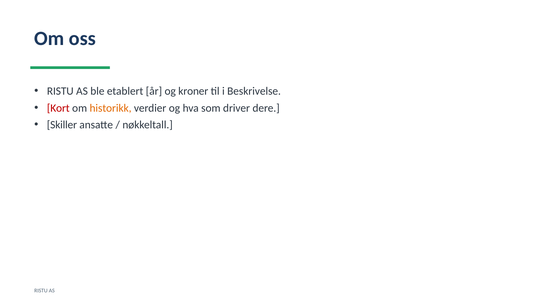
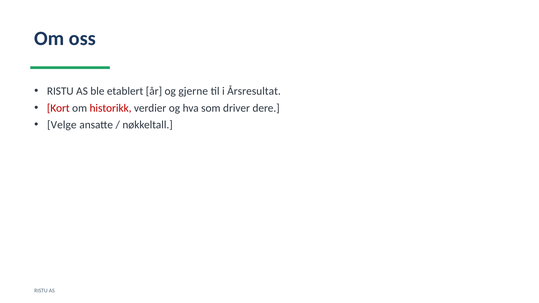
kroner: kroner -> gjerne
Beskrivelse: Beskrivelse -> Årsresultat
historikk colour: orange -> red
Skiller: Skiller -> Velge
